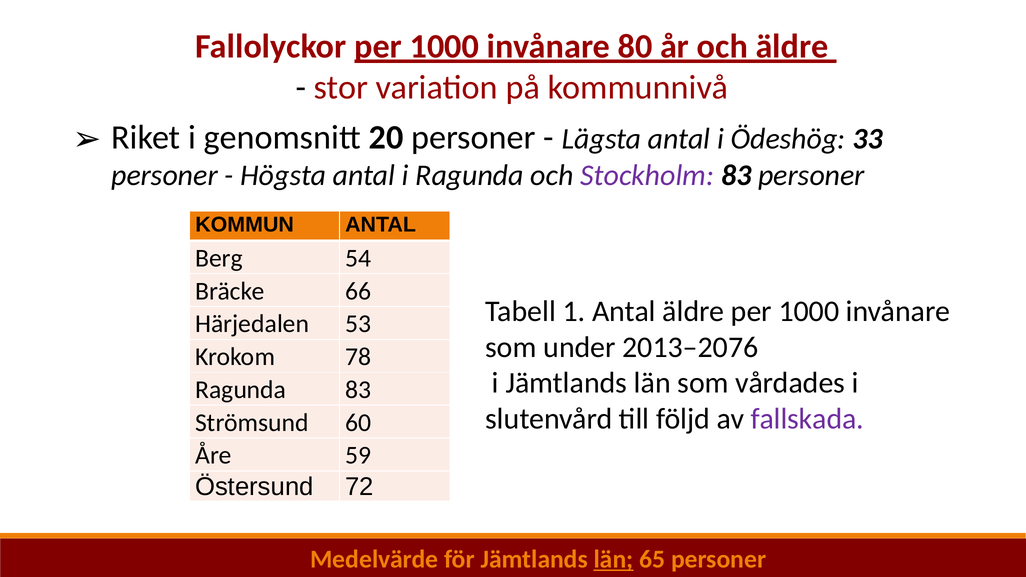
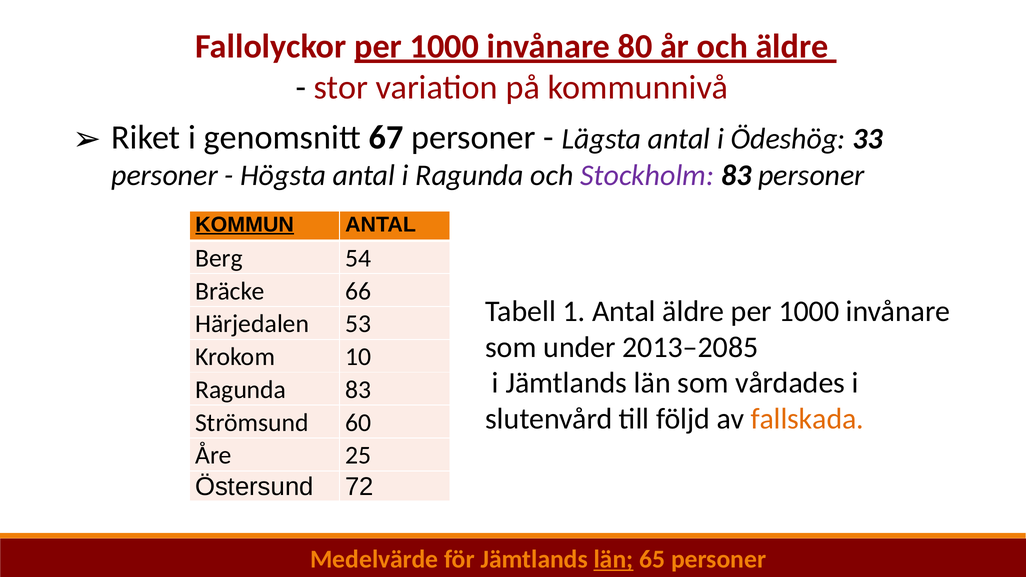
20: 20 -> 67
KOMMUN underline: none -> present
2013–2076: 2013–2076 -> 2013–2085
78: 78 -> 10
fallskada colour: purple -> orange
59: 59 -> 25
